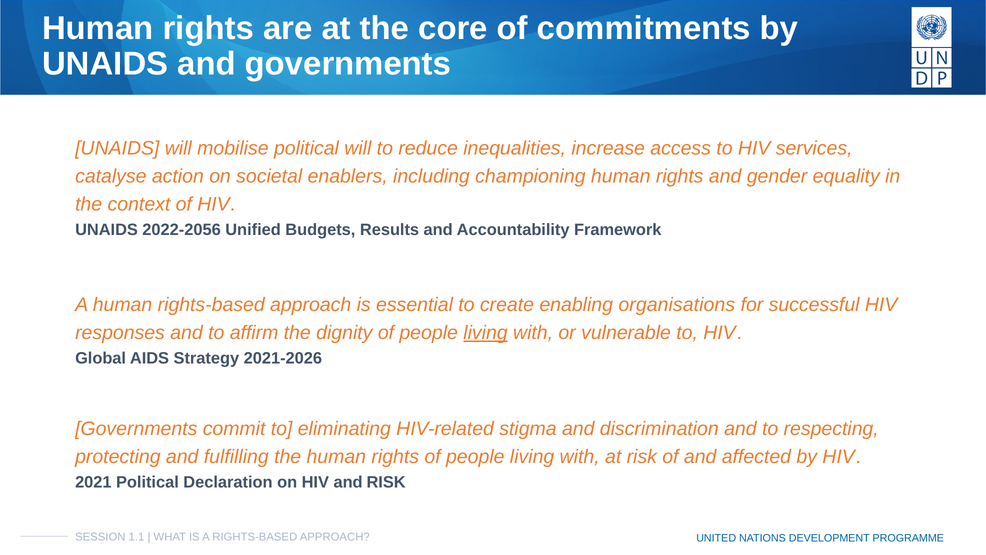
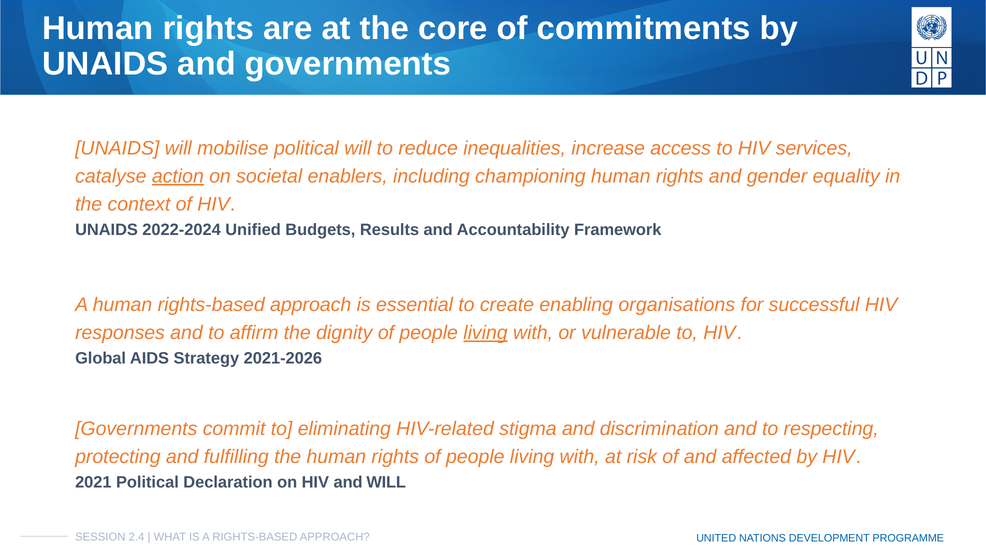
action underline: none -> present
2022-2056: 2022-2056 -> 2022-2024
and RISK: RISK -> WILL
1.1: 1.1 -> 2.4
